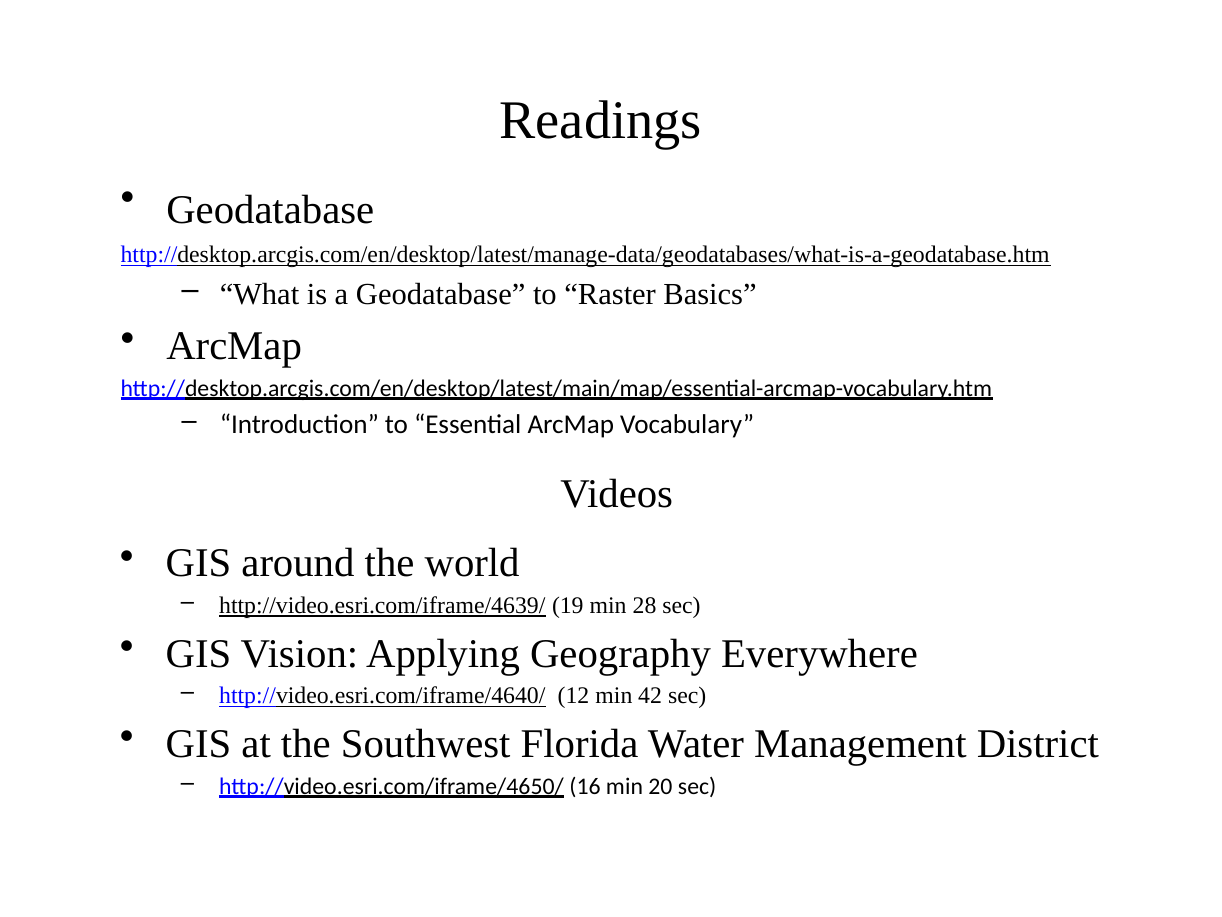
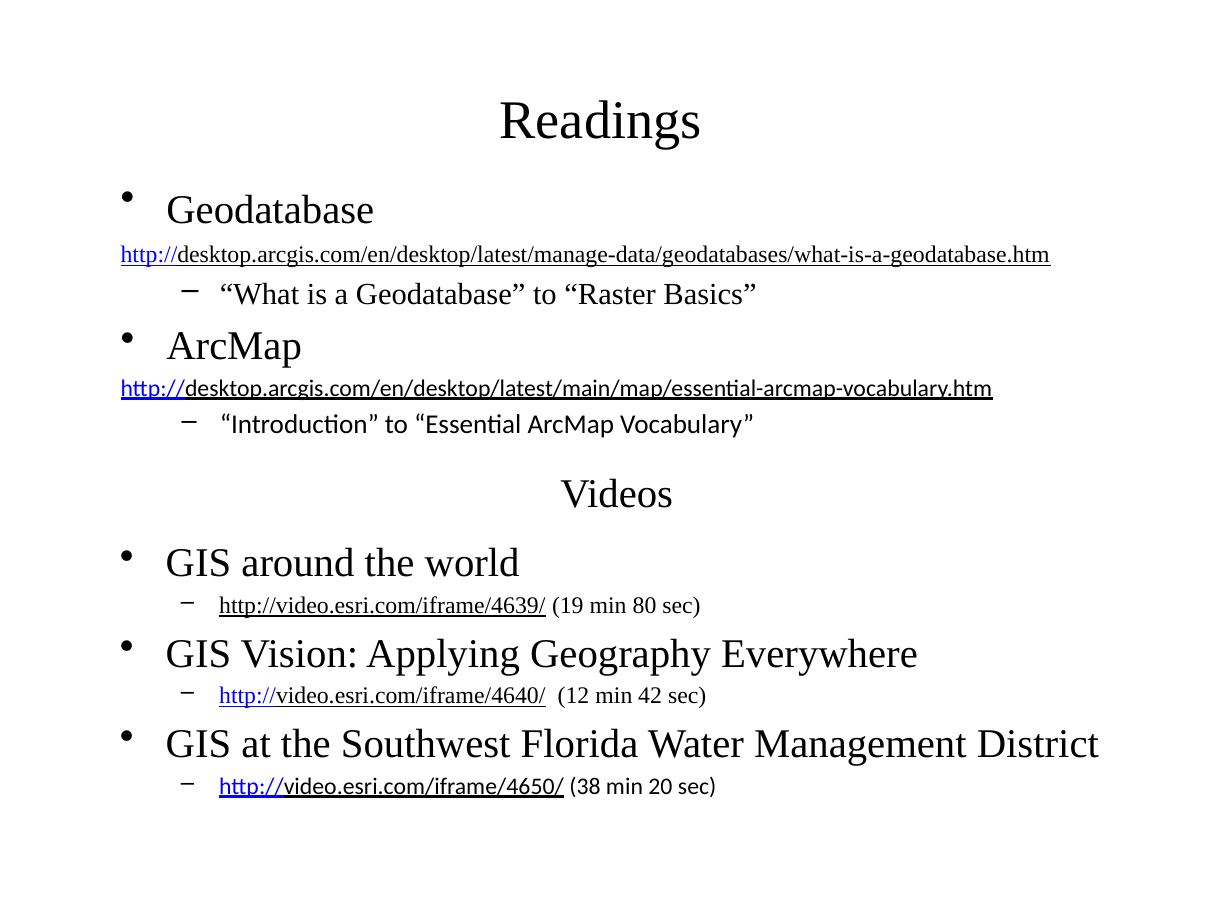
28: 28 -> 80
16: 16 -> 38
